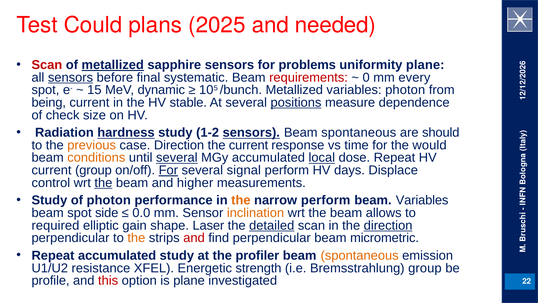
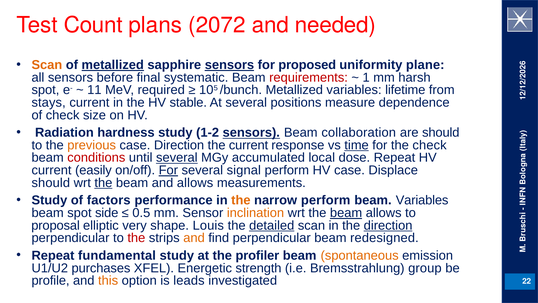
Could: Could -> Count
2025: 2025 -> 2072
Scan at (47, 65) colour: red -> orange
sensors at (229, 65) underline: none -> present
problems: problems -> proposed
sensors at (70, 77) underline: present -> none
0 at (366, 77): 0 -> 1
every: every -> harsh
15: 15 -> 11
dynamic: dynamic -> required
variables photon: photon -> lifetime
being: being -> stays
positions underline: present -> none
hardness underline: present -> none
spontaneous at (359, 133): spontaneous -> collaboration
time underline: none -> present
the would: would -> check
conditions colour: orange -> red
local underline: present -> none
current group: group -> easily
HV days: days -> case
control at (51, 183): control -> should
and higher: higher -> allows
of photon: photon -> factors
0.0: 0.0 -> 0.5
beam at (346, 213) underline: none -> present
required: required -> proposal
gain: gain -> very
Laser: Laser -> Louis
the at (136, 238) colour: orange -> red
and at (194, 238) colour: red -> orange
micrometric: micrometric -> redesigned
Repeat accumulated: accumulated -> fundamental
resistance: resistance -> purchases
this colour: red -> orange
is plane: plane -> leads
